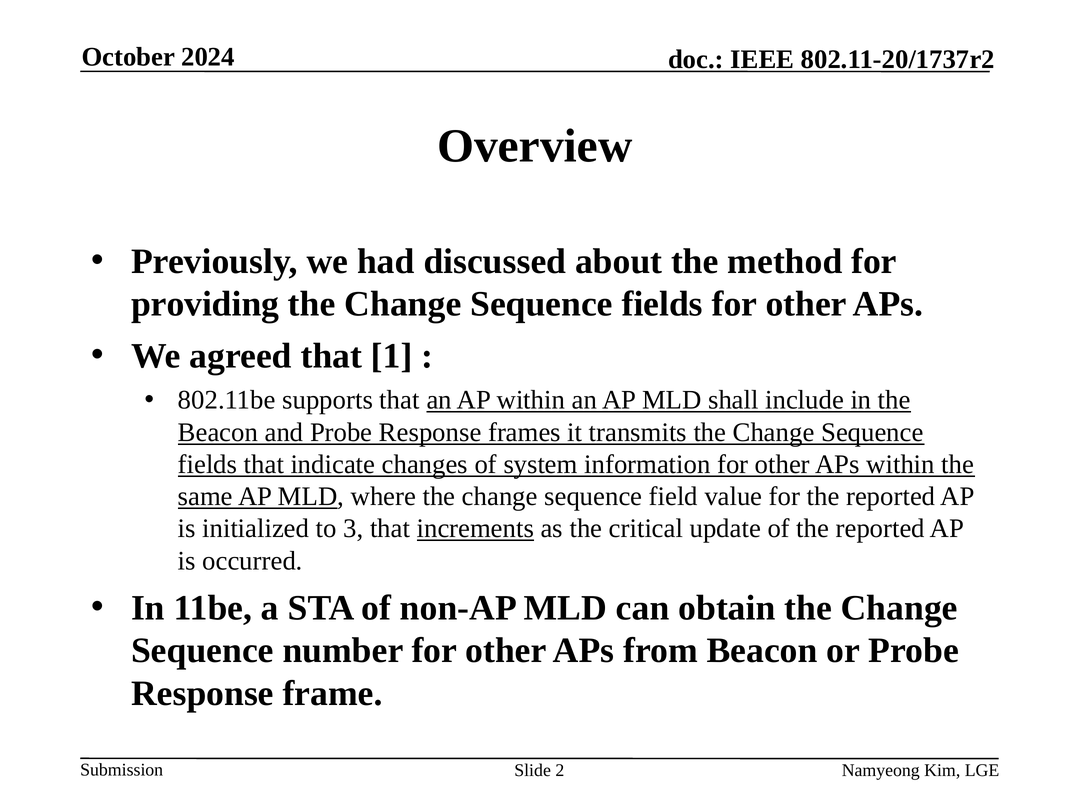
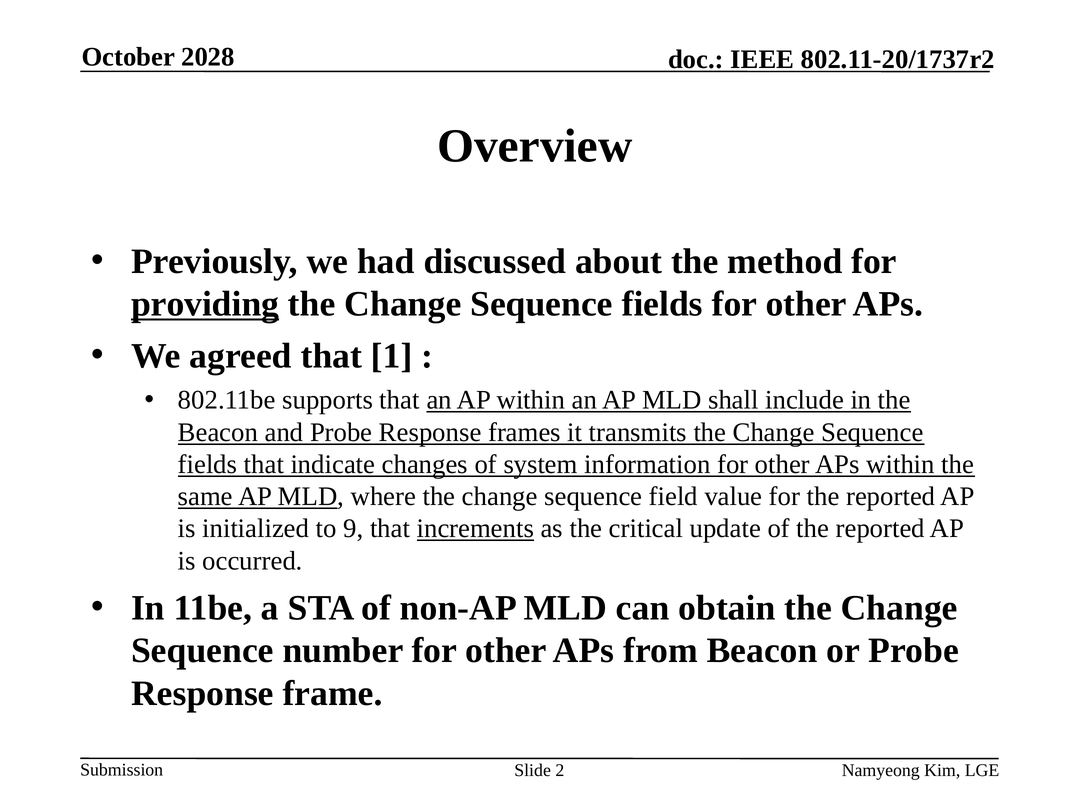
2024: 2024 -> 2028
providing underline: none -> present
3: 3 -> 9
